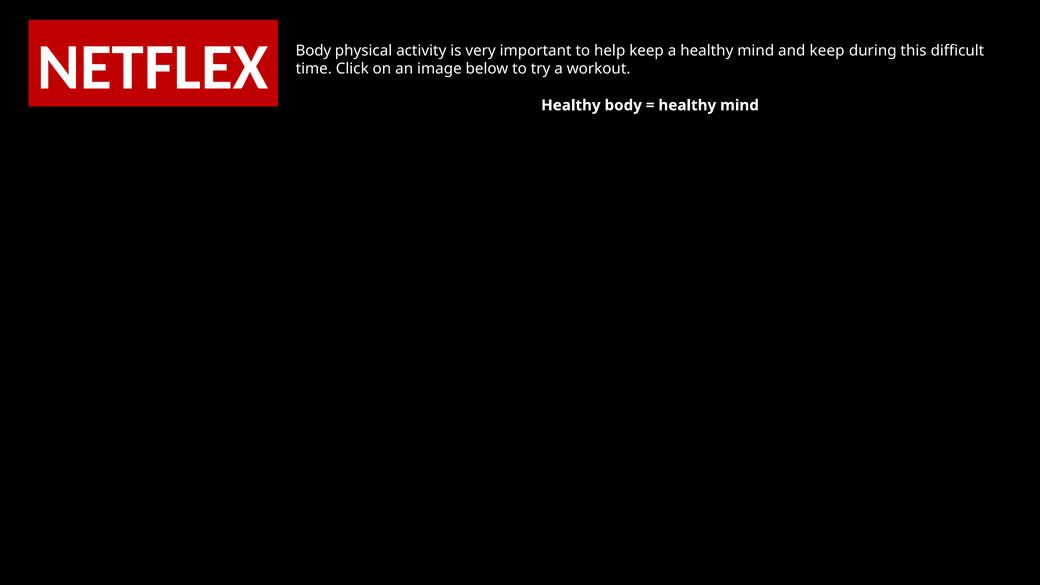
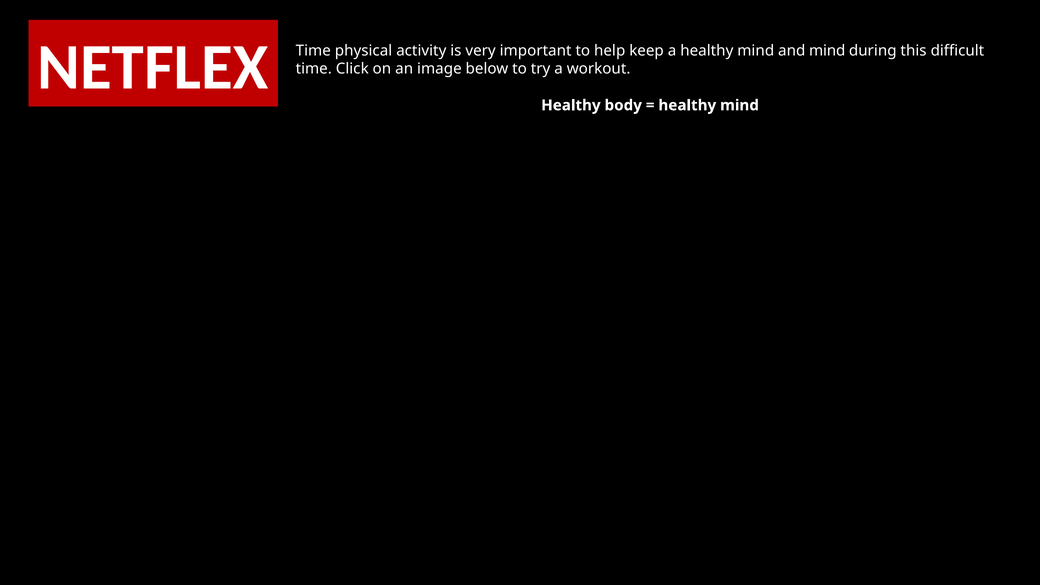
NETFLEX Body: Body -> Time
and keep: keep -> mind
